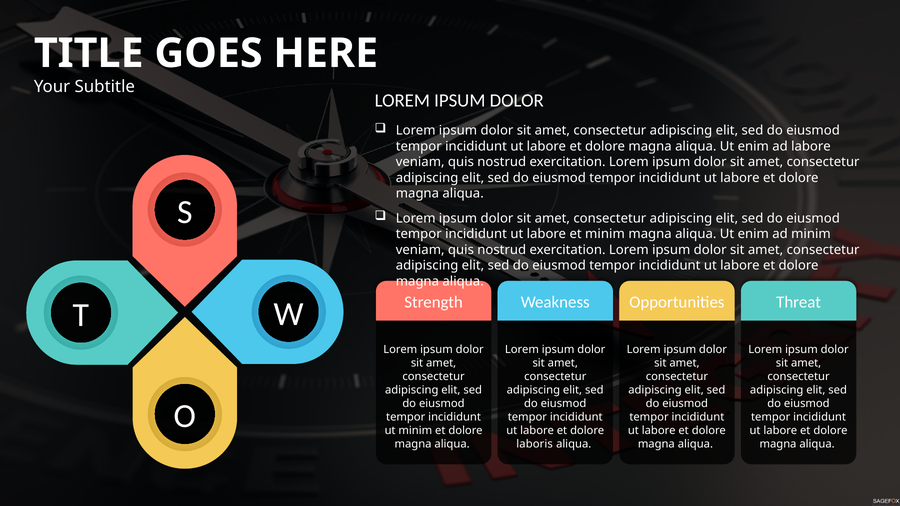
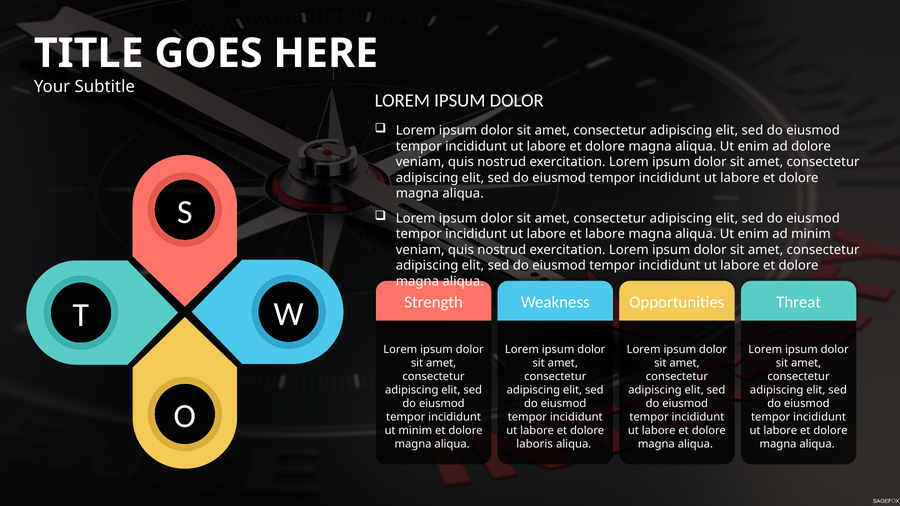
ad labore: labore -> dolore
et minim: minim -> labore
